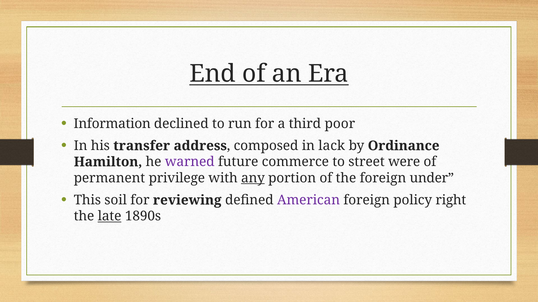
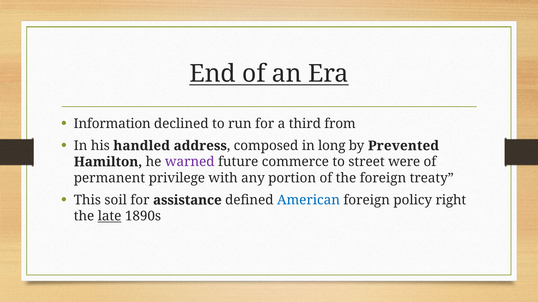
poor: poor -> from
transfer: transfer -> handled
lack: lack -> long
Ordinance: Ordinance -> Prevented
any underline: present -> none
under: under -> treaty
reviewing: reviewing -> assistance
American colour: purple -> blue
